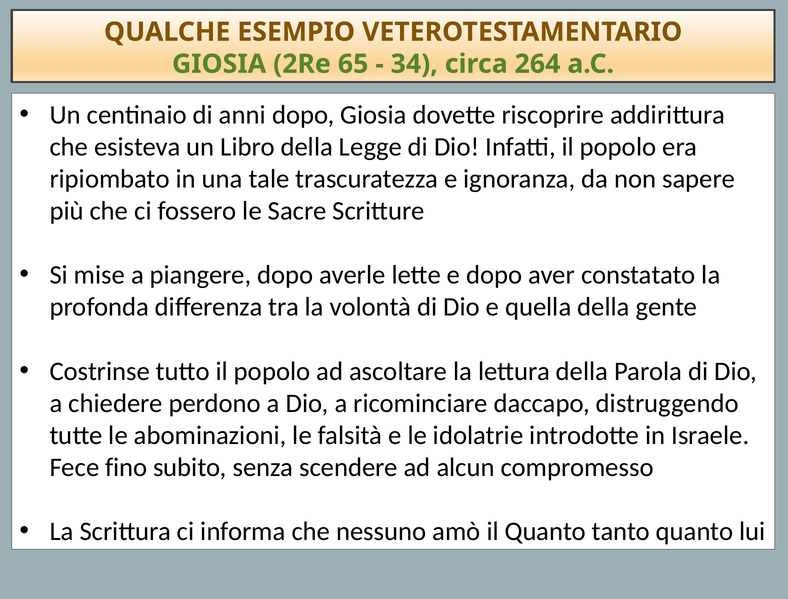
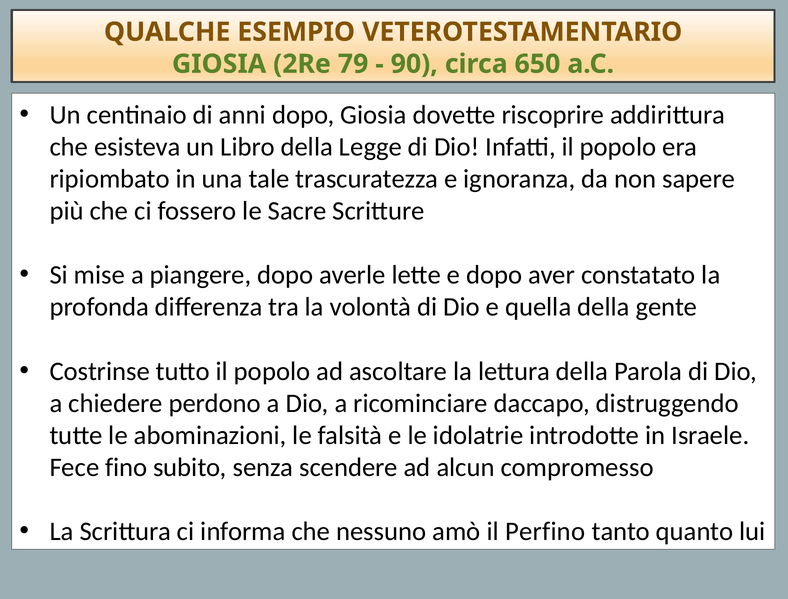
65: 65 -> 79
34: 34 -> 90
264: 264 -> 650
il Quanto: Quanto -> Perfino
